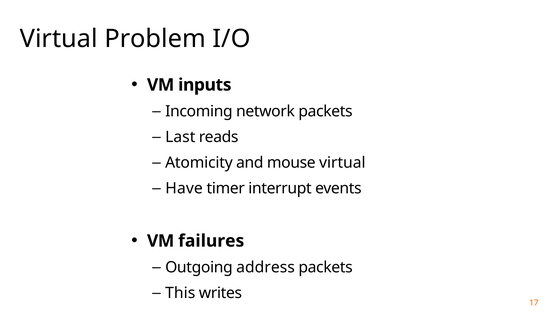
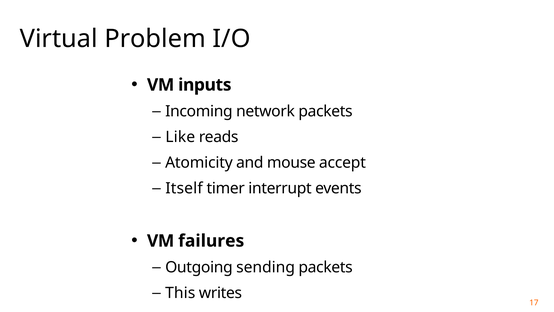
Last: Last -> Like
mouse virtual: virtual -> accept
Have: Have -> Itself
address: address -> sending
